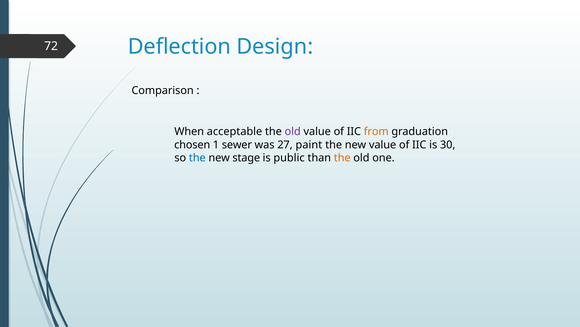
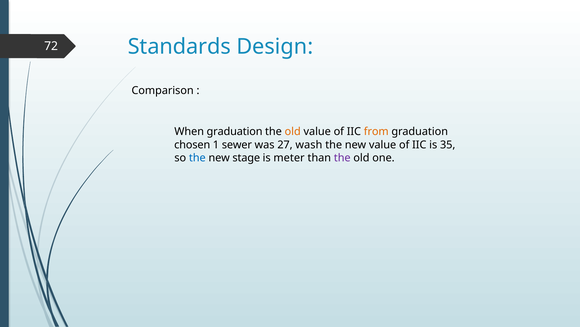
Deflection: Deflection -> Standards
When acceptable: acceptable -> graduation
old at (293, 131) colour: purple -> orange
paint: paint -> wash
30: 30 -> 35
public: public -> meter
the at (342, 158) colour: orange -> purple
